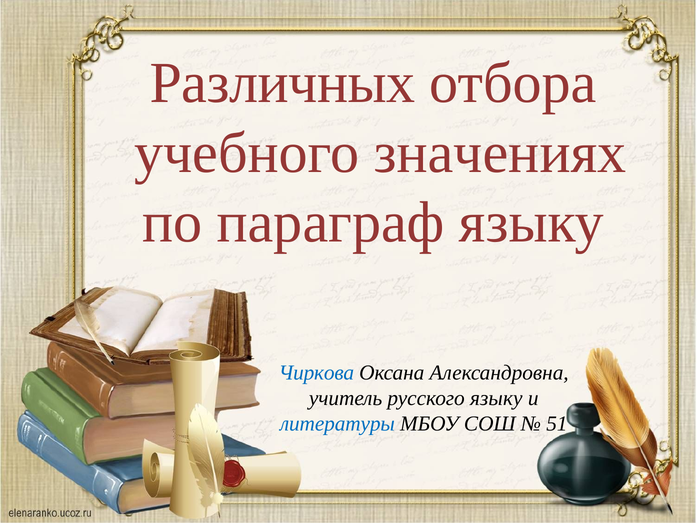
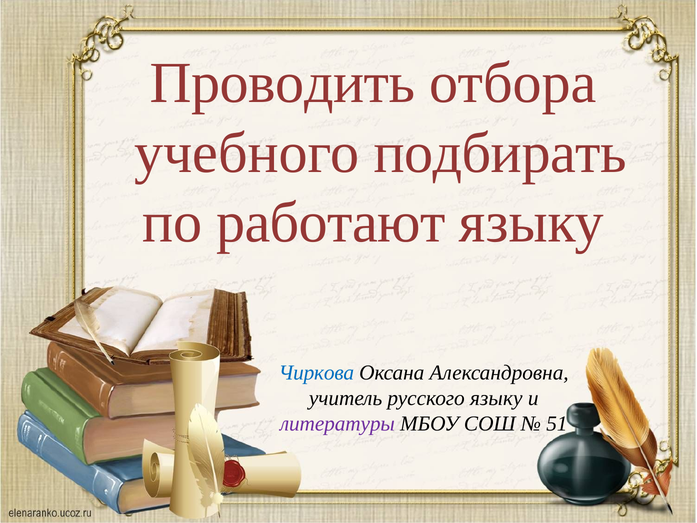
Различных: Различных -> Проводить
значениях: значениях -> подбирать
параграф: параграф -> работают
литературы colour: blue -> purple
